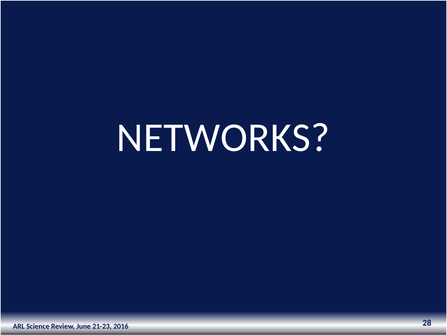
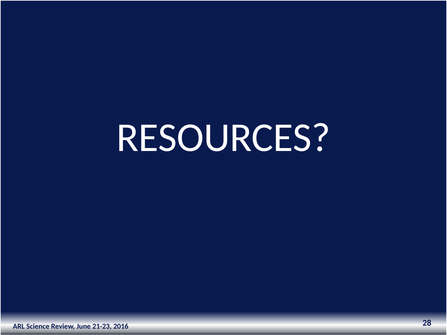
NETWORKS: NETWORKS -> RESOURCES
